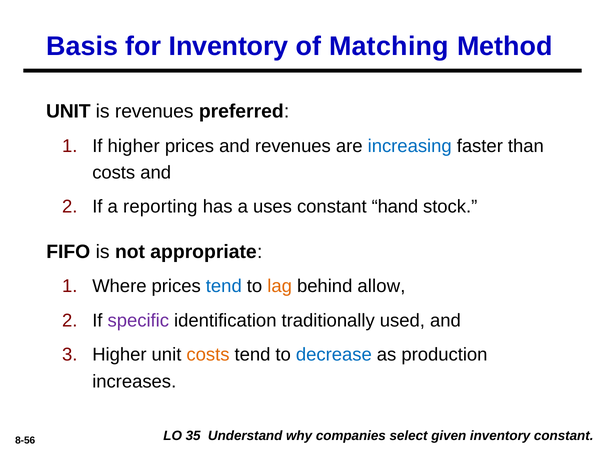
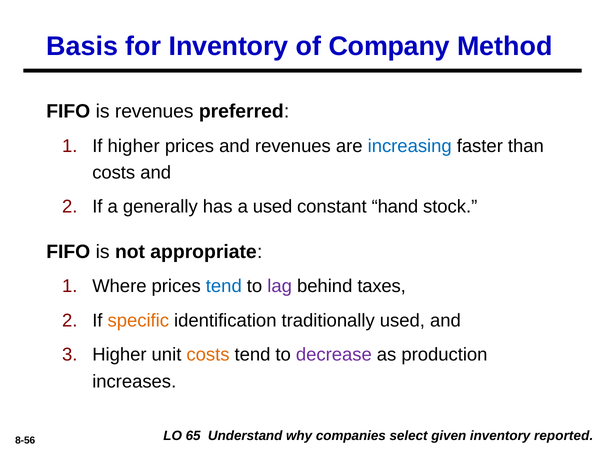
Matching: Matching -> Company
UNIT at (68, 111): UNIT -> FIFO
reporting: reporting -> generally
a uses: uses -> used
lag colour: orange -> purple
allow: allow -> taxes
specific colour: purple -> orange
decrease colour: blue -> purple
35: 35 -> 65
inventory constant: constant -> reported
